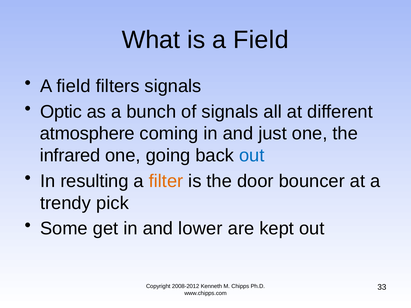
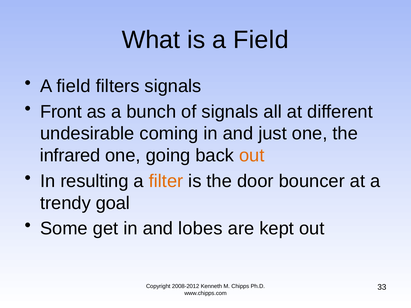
Optic: Optic -> Front
atmosphere: atmosphere -> undesirable
out at (252, 156) colour: blue -> orange
pick: pick -> goal
lower: lower -> lobes
